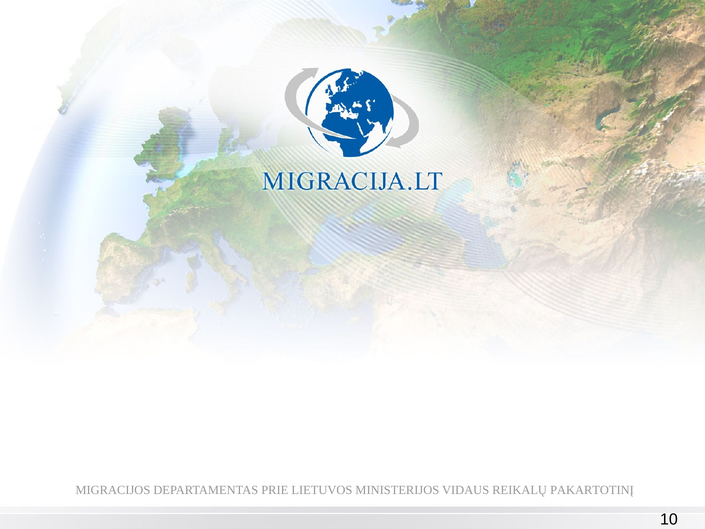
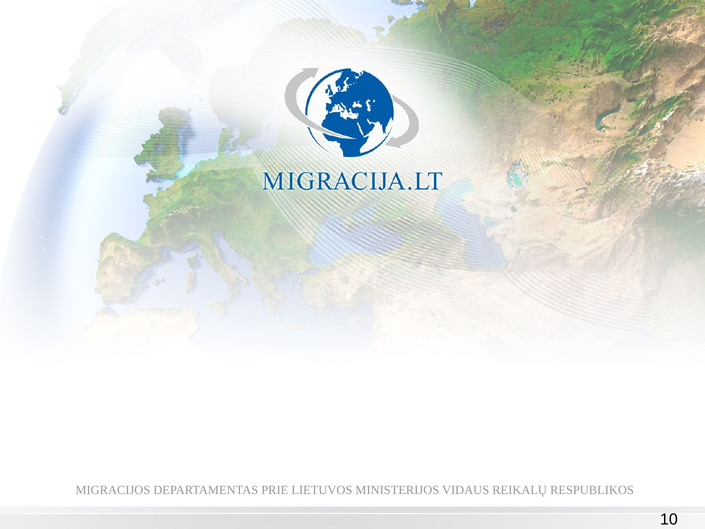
PAKARTOTINĮ: PAKARTOTINĮ -> RESPUBLIKOS
